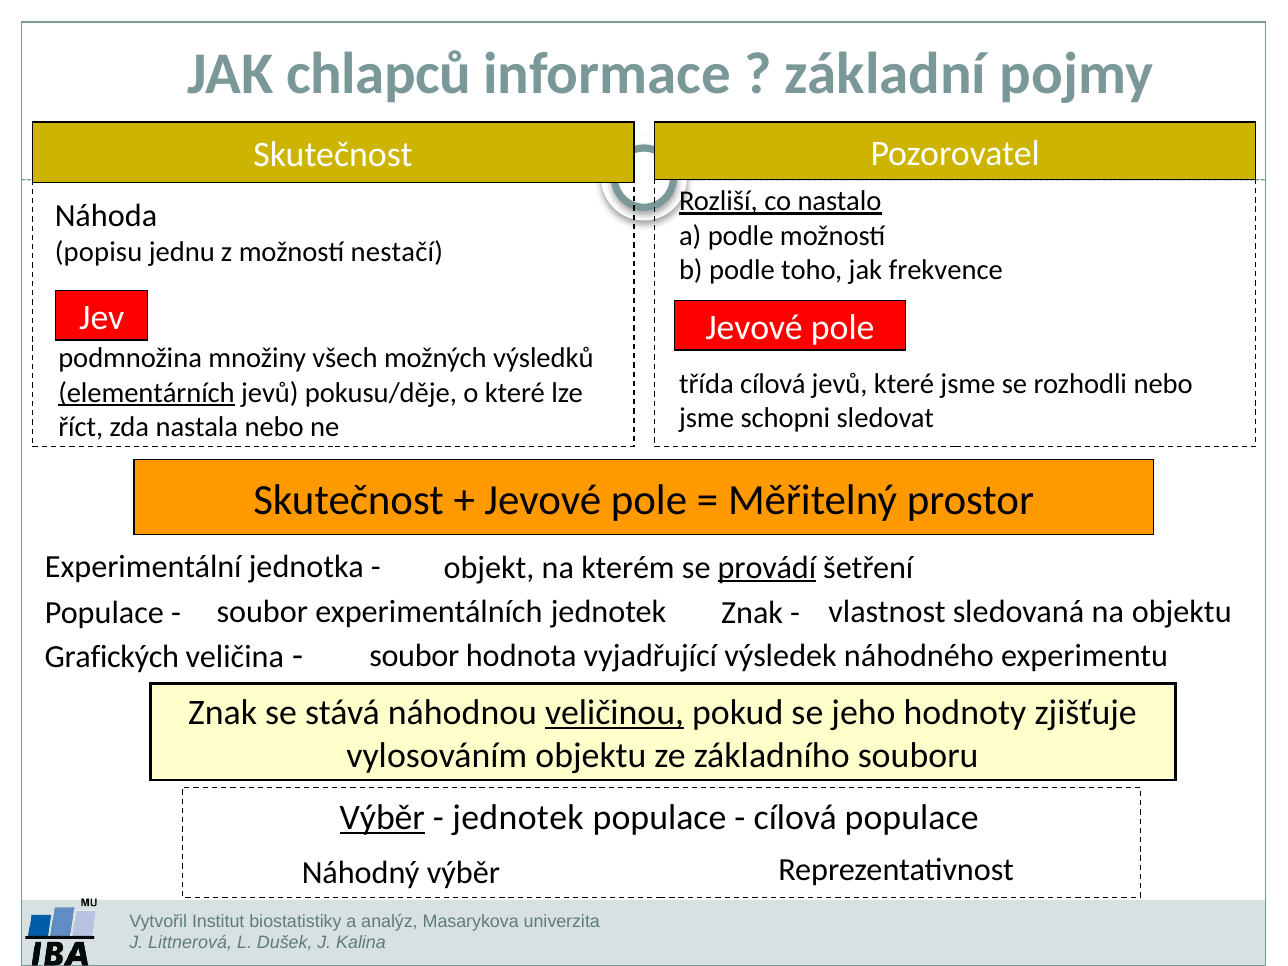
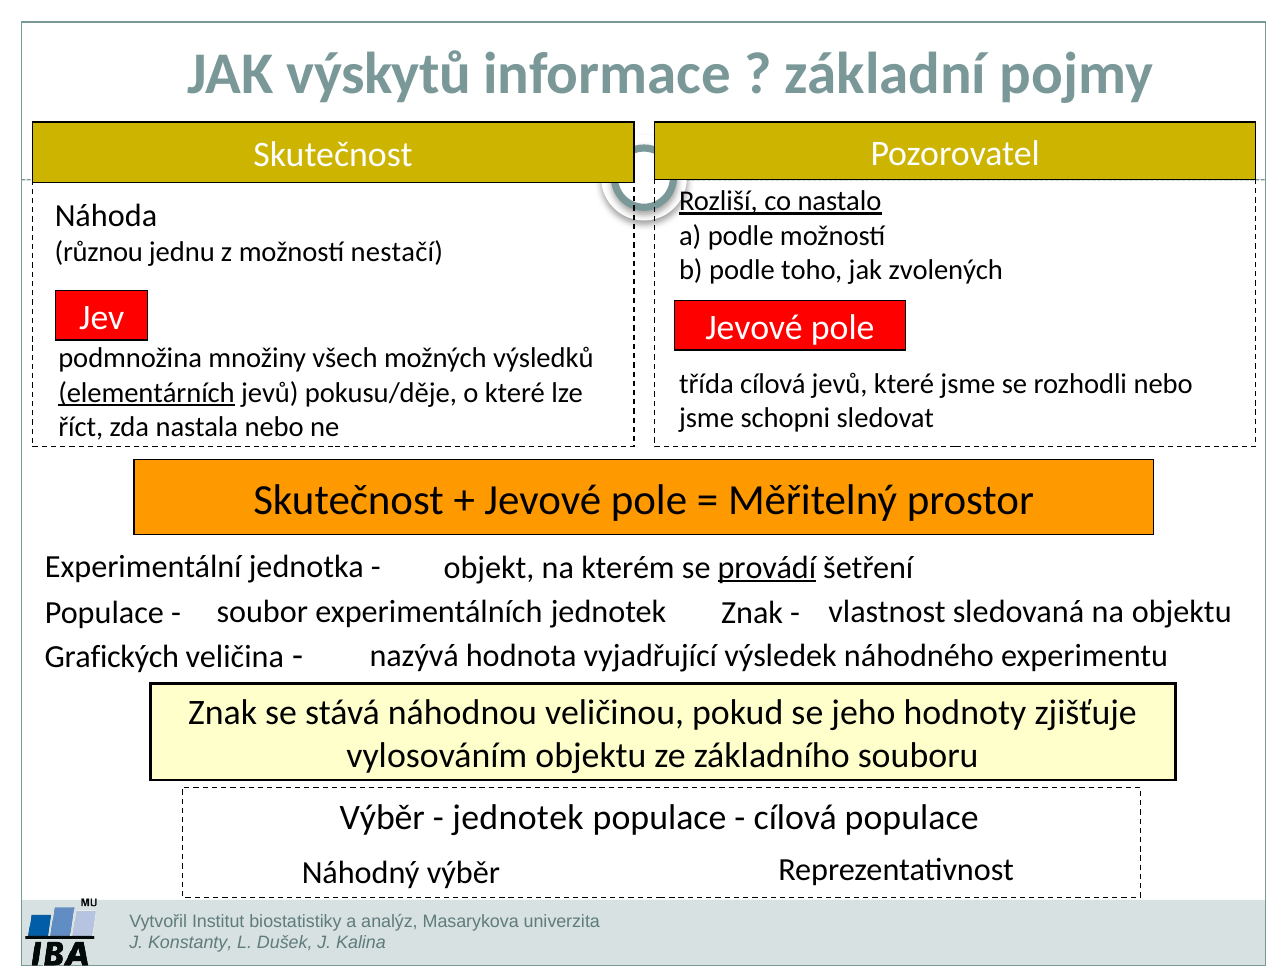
chlapců: chlapců -> výskytů
popisu: popisu -> různou
frekvence: frekvence -> zvolených
soubor at (414, 656): soubor -> nazývá
veličinou underline: present -> none
Výběr at (382, 818) underline: present -> none
Littnerová: Littnerová -> Konstanty
